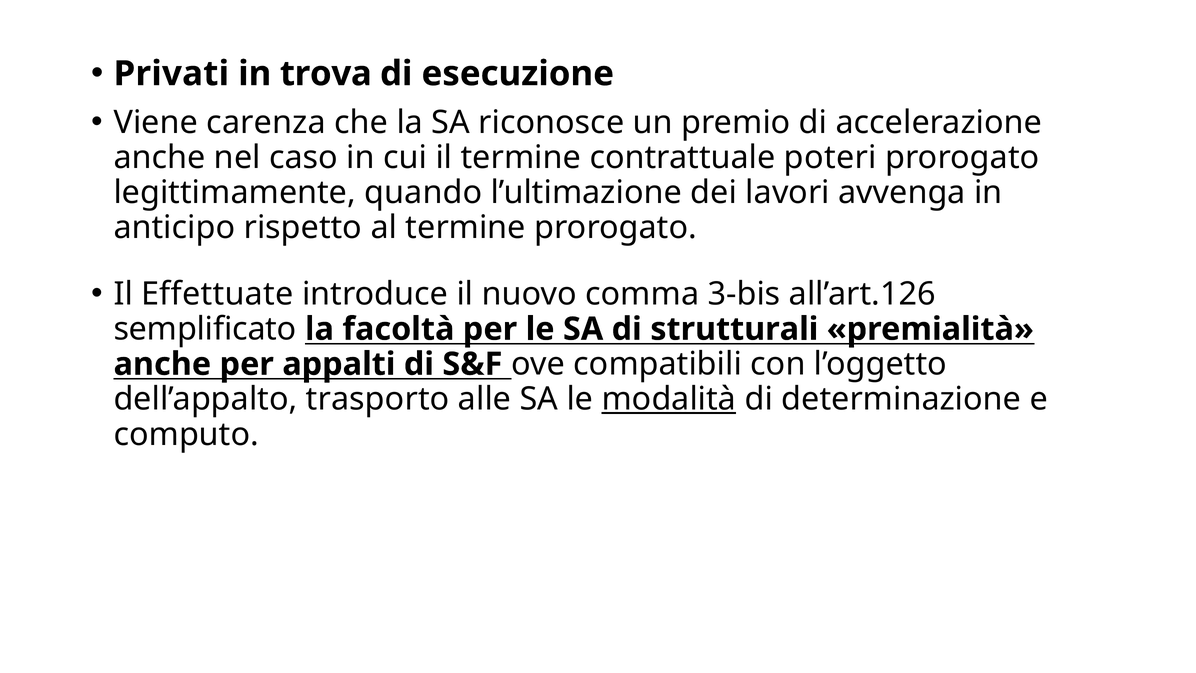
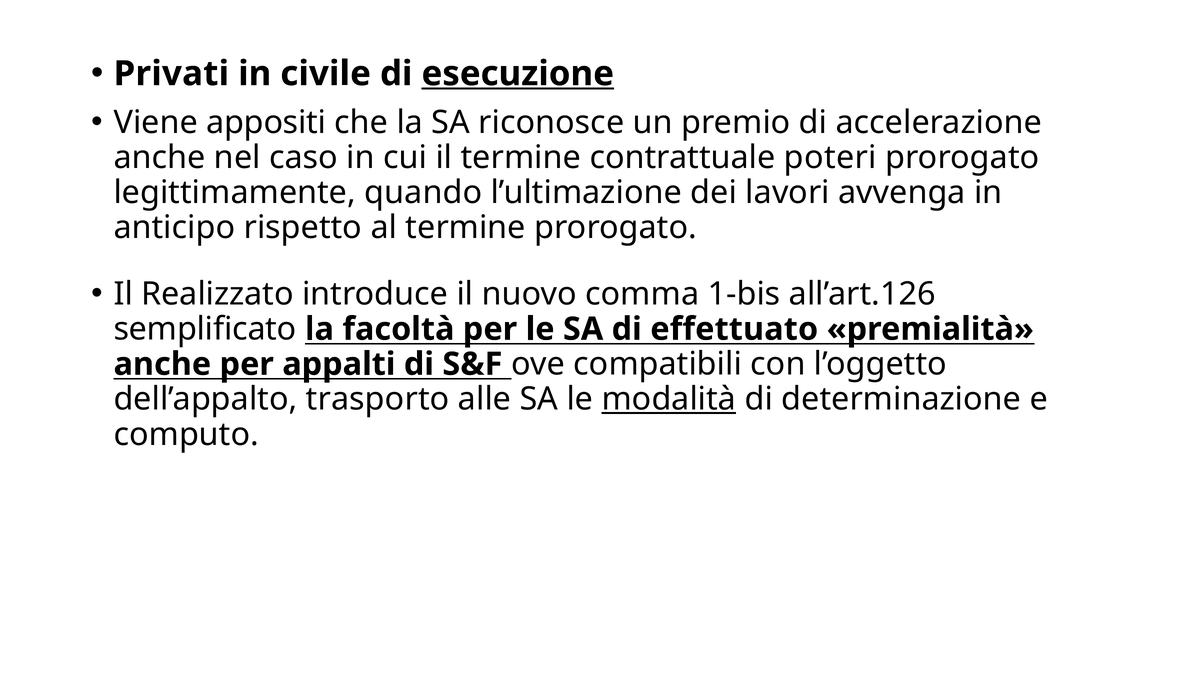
trova: trova -> civile
esecuzione underline: none -> present
carenza: carenza -> appositi
Effettuate: Effettuate -> Realizzato
3-bis: 3-bis -> 1-bis
strutturali: strutturali -> effettuato
